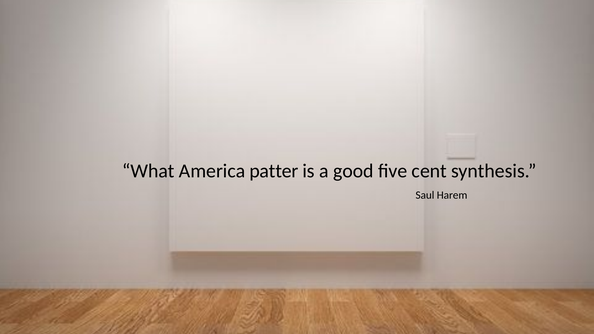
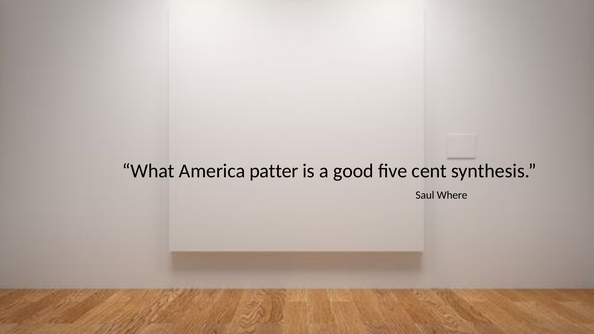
Harem: Harem -> Where
